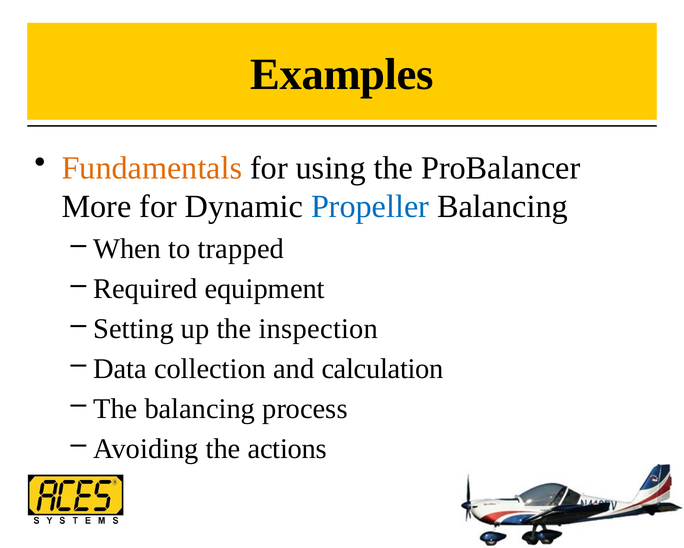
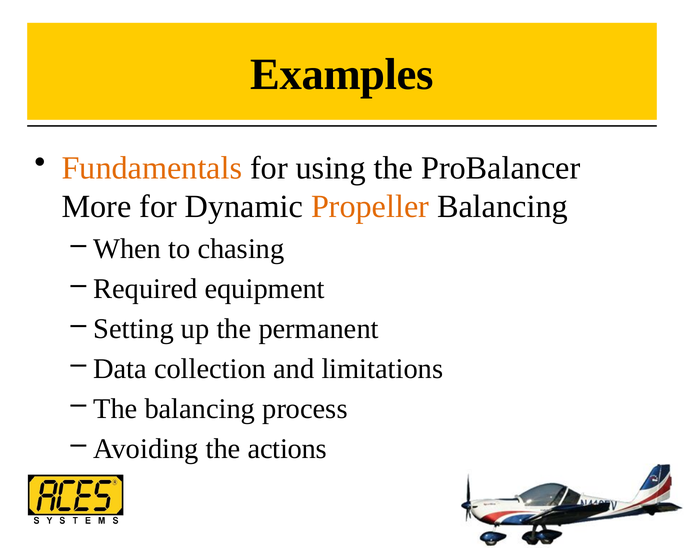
Propeller colour: blue -> orange
trapped: trapped -> chasing
inspection: inspection -> permanent
calculation: calculation -> limitations
